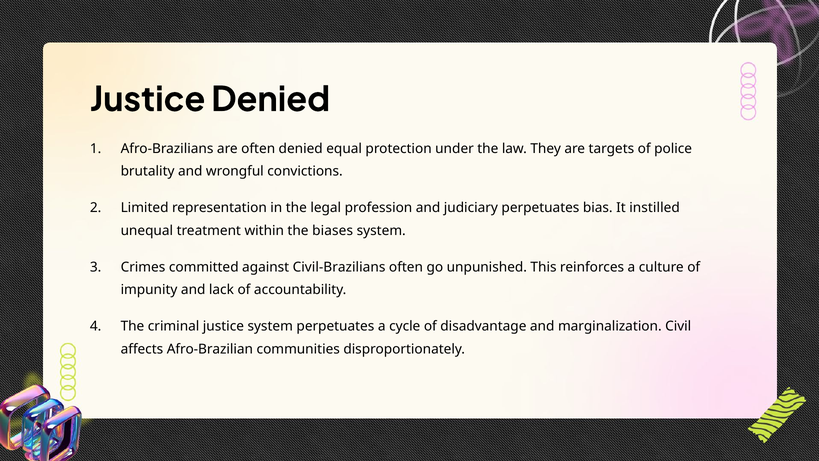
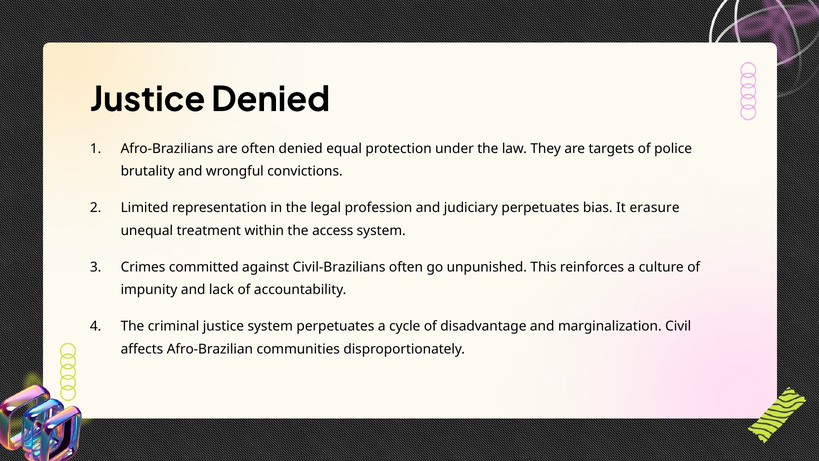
instilled: instilled -> erasure
biases: biases -> access
